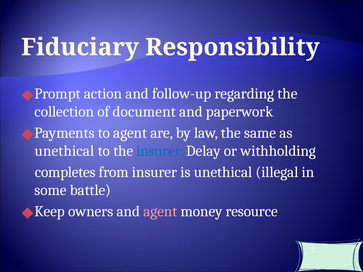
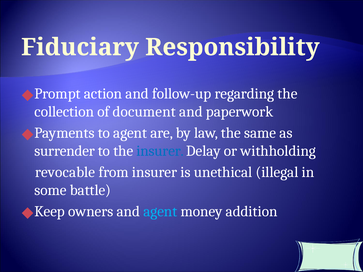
unethical at (64, 151): unethical -> surrender
completes: completes -> revocable
agent at (160, 212) colour: pink -> light blue
resource: resource -> addition
